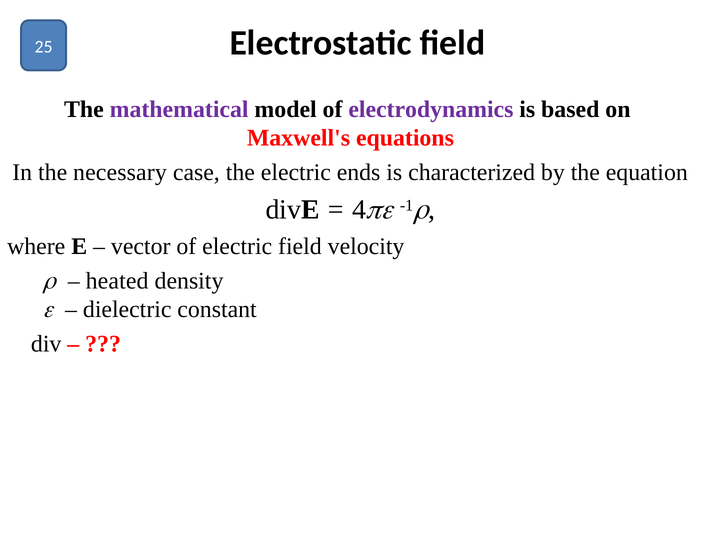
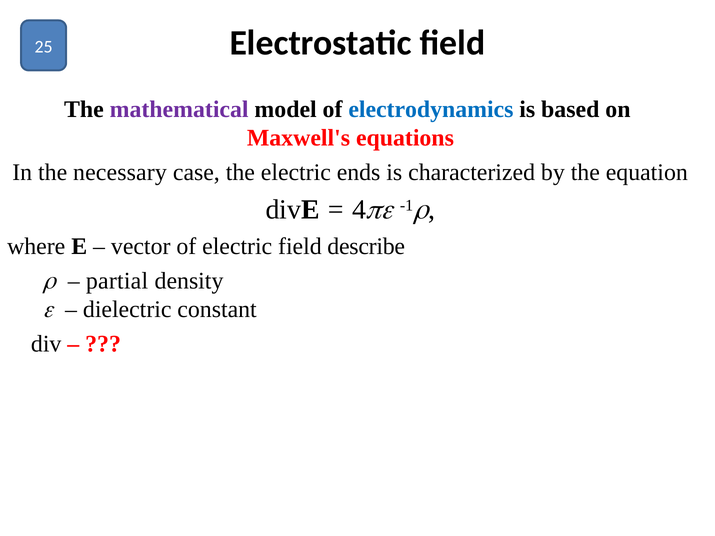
electrodynamics colour: purple -> blue
velocity: velocity -> describe
heated: heated -> partial
